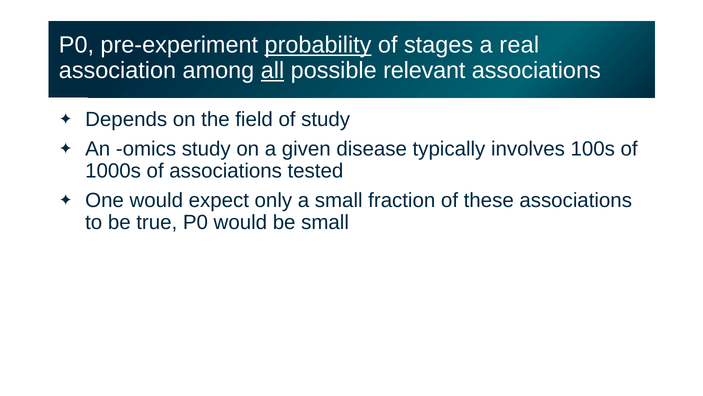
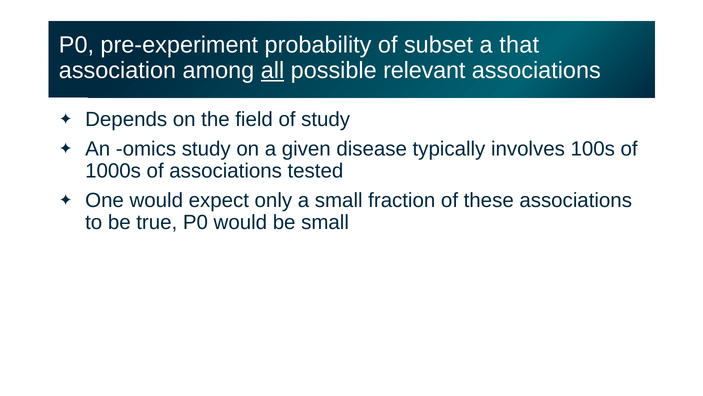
probability underline: present -> none
stages: stages -> subset
real: real -> that
